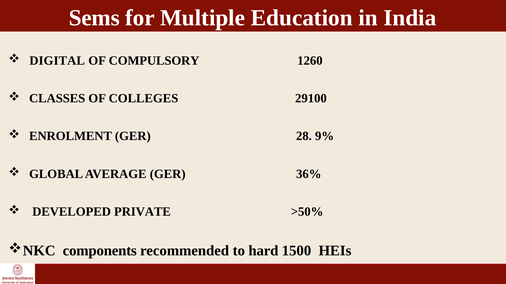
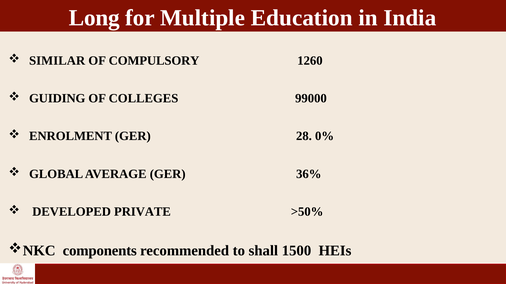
Sems: Sems -> Long
DIGITAL: DIGITAL -> SIMILAR
CLASSES: CLASSES -> GUIDING
29100: 29100 -> 99000
9%: 9% -> 0%
hard: hard -> shall
